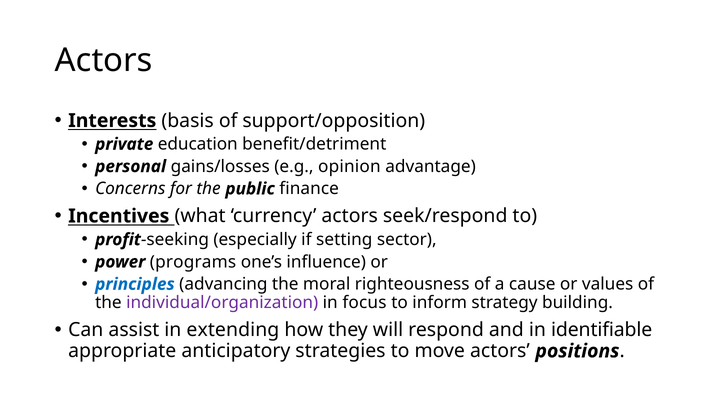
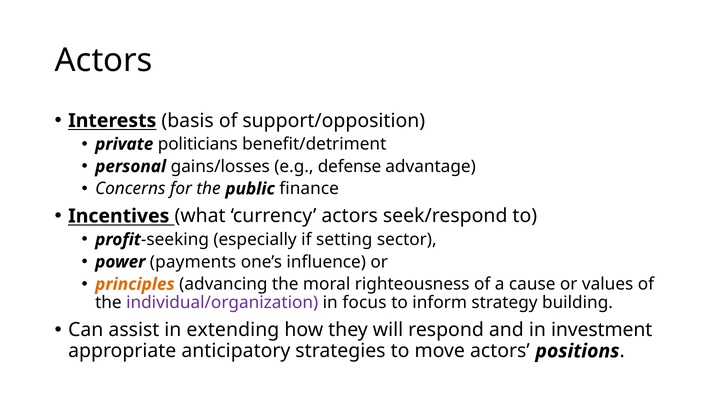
education: education -> politicians
opinion: opinion -> defense
programs: programs -> payments
principles colour: blue -> orange
identifiable: identifiable -> investment
